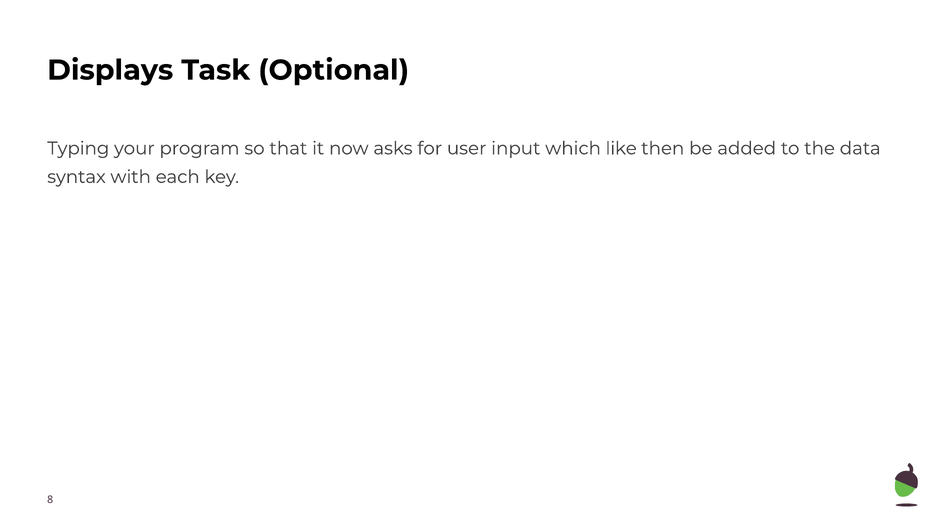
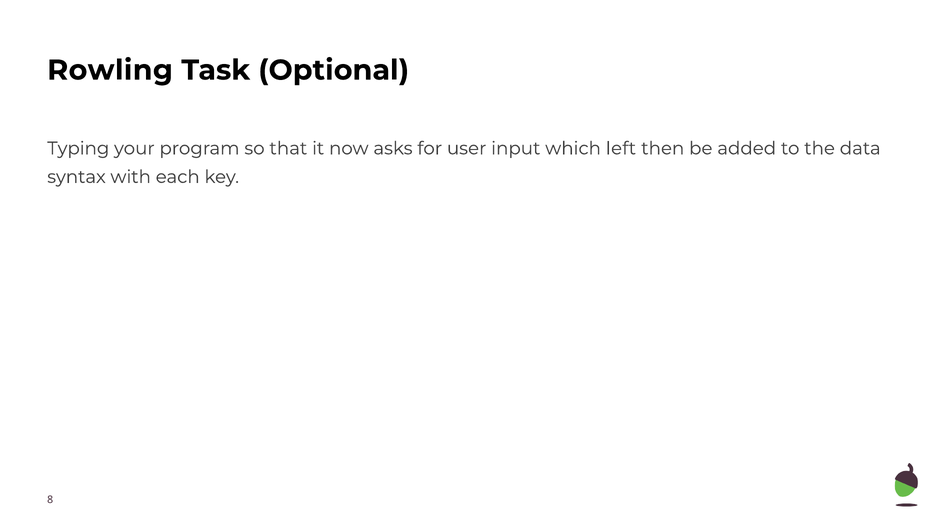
Displays: Displays -> Rowling
like: like -> left
